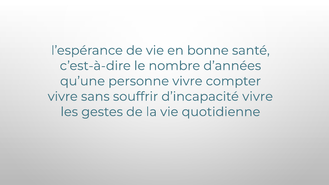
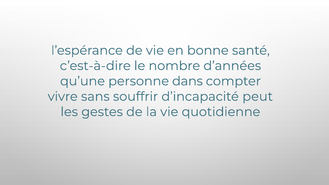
personne vivre: vivre -> dans
d’incapacité vivre: vivre -> peut
